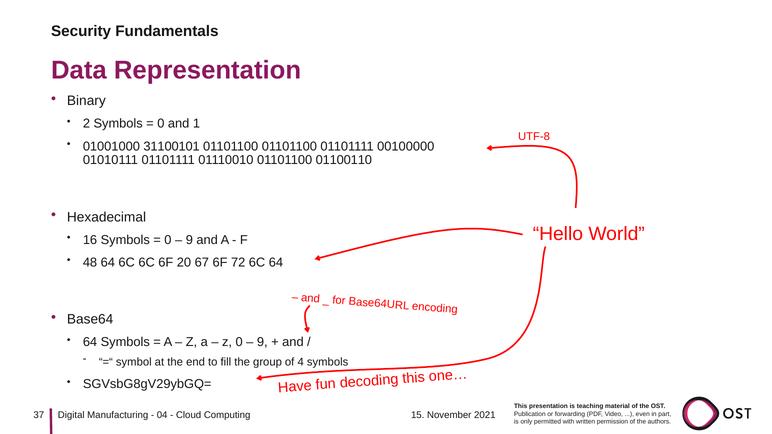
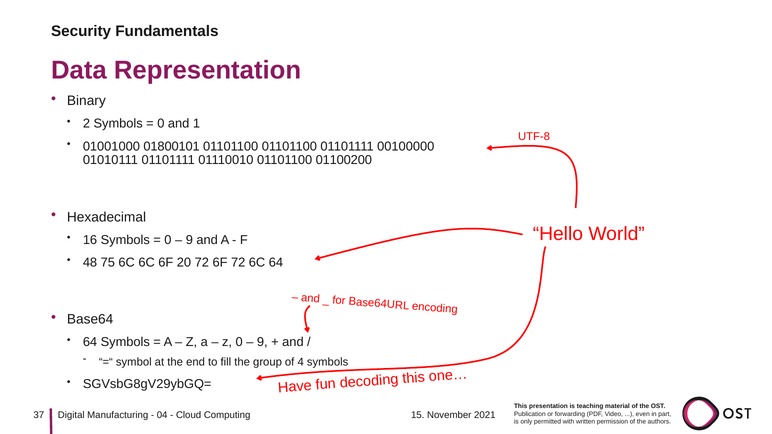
31100101: 31100101 -> 01800101
01100110: 01100110 -> 01100200
48 64: 64 -> 75
20 67: 67 -> 72
